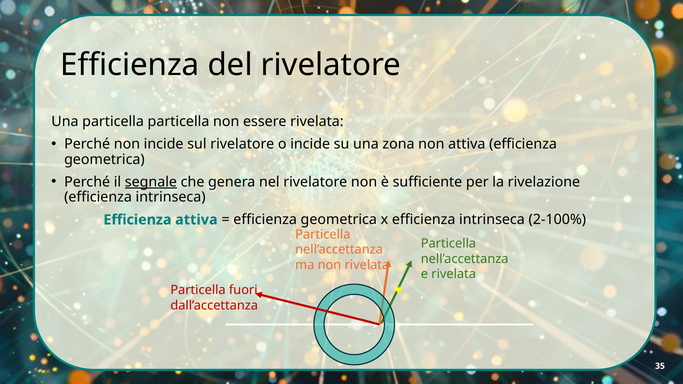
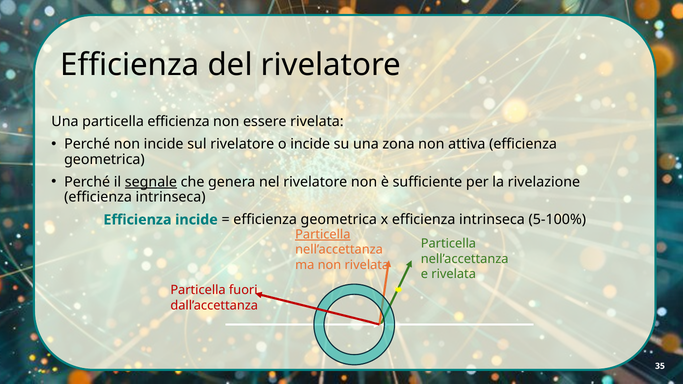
particella particella: particella -> efficienza
Efficienza attiva: attiva -> incide
2-100%: 2-100% -> 5-100%
Particella at (323, 234) underline: none -> present
